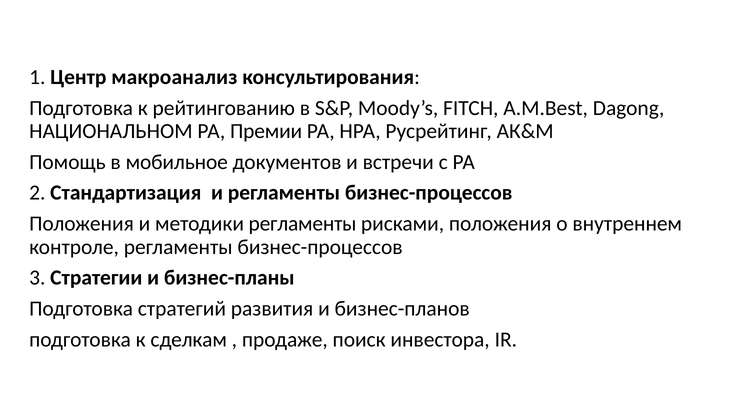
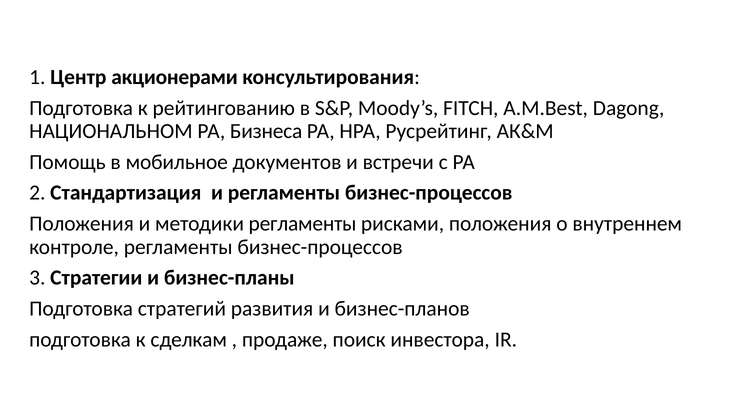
макроанализ: макроанализ -> акционерами
Премии: Премии -> Бизнеса
